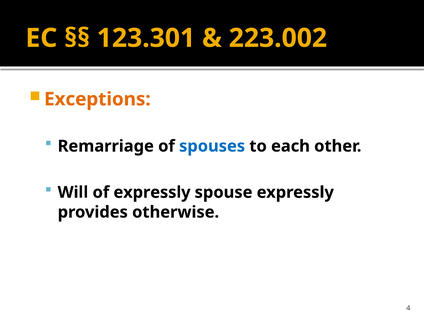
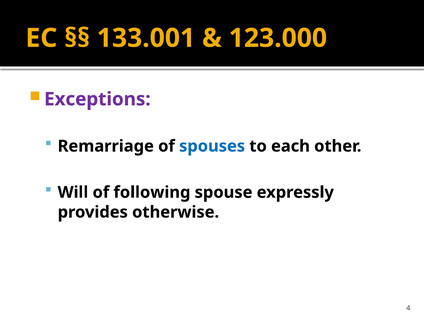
123.301: 123.301 -> 133.001
223.002: 223.002 -> 123.000
Exceptions colour: orange -> purple
of expressly: expressly -> following
